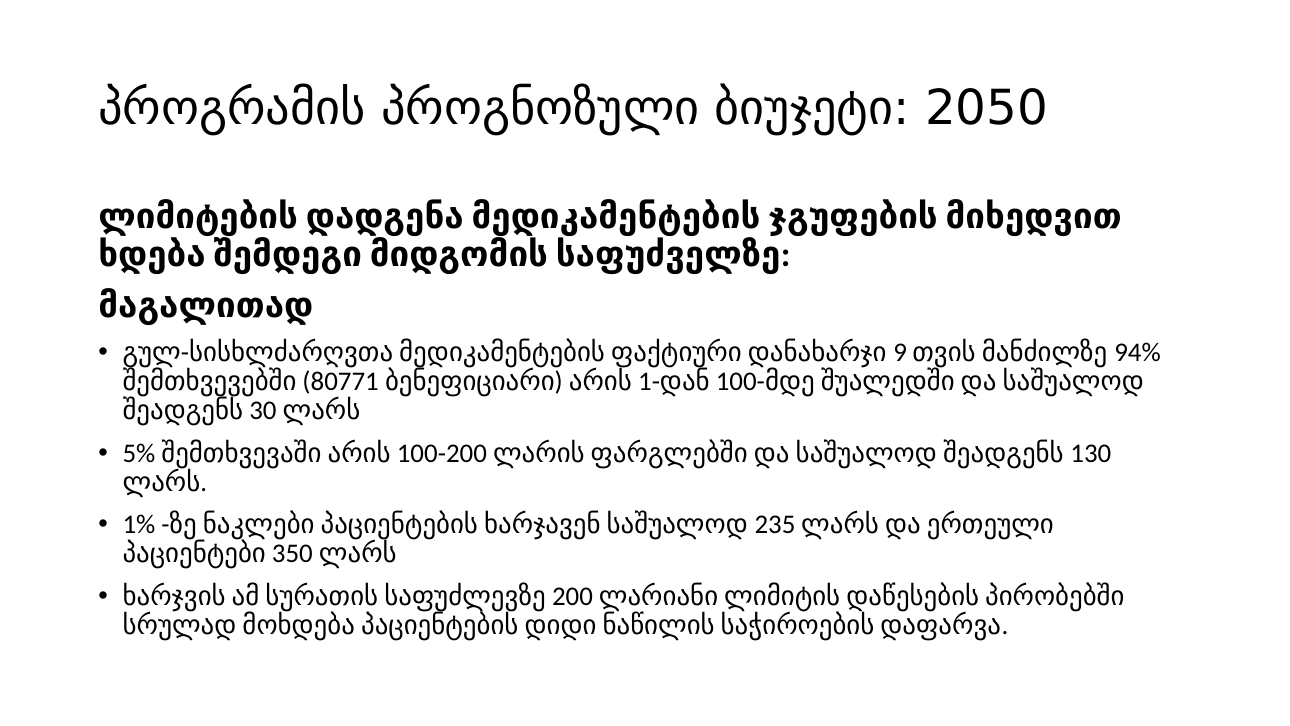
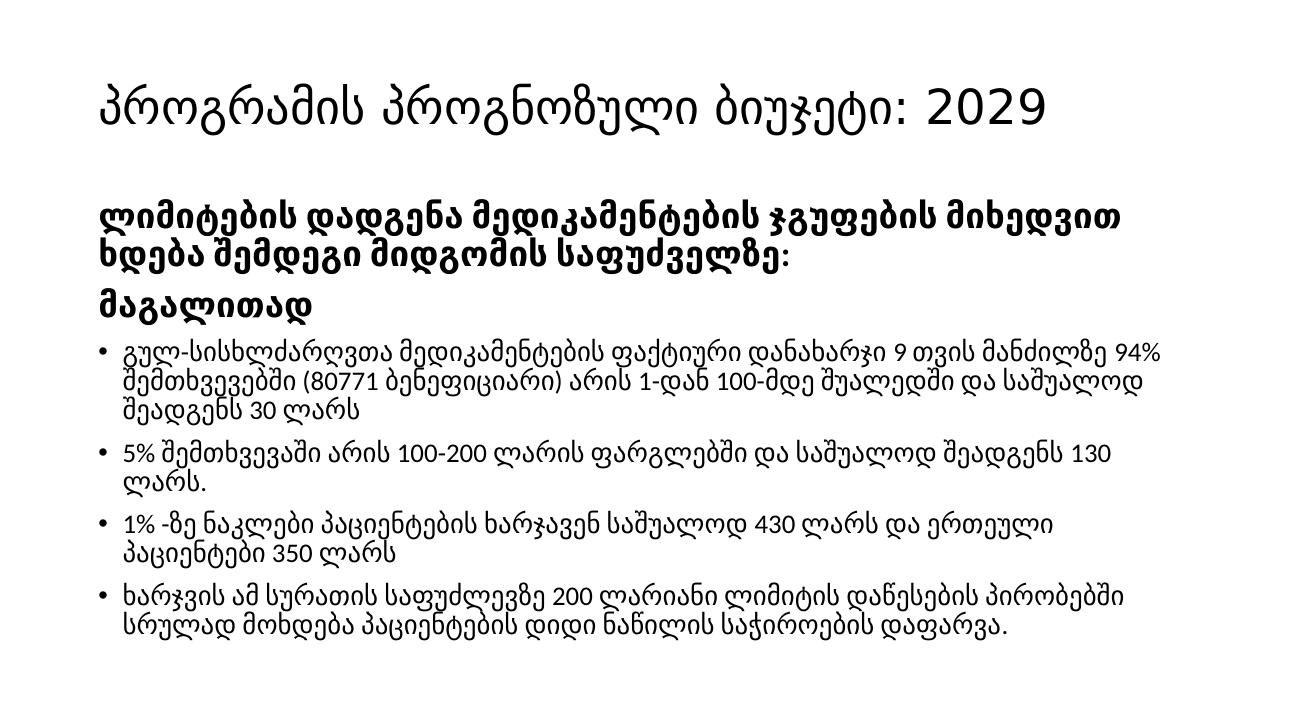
2050: 2050 -> 2029
235: 235 -> 430
